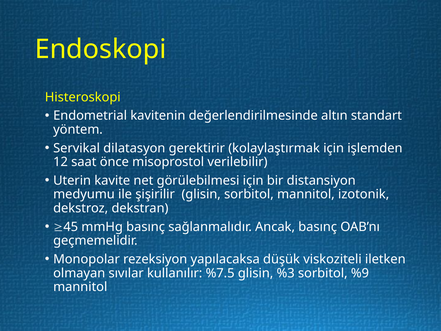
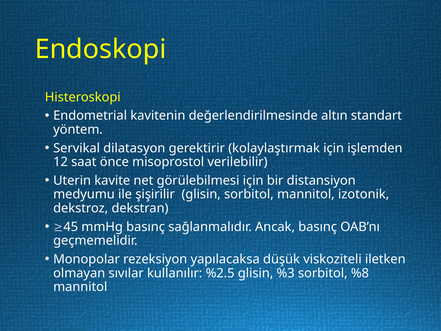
%7.5: %7.5 -> %2.5
%9: %9 -> %8
